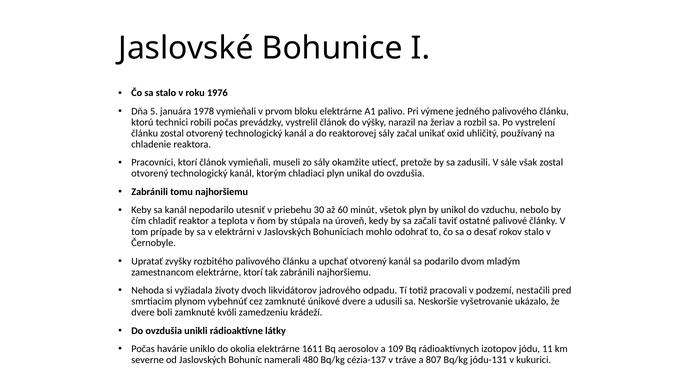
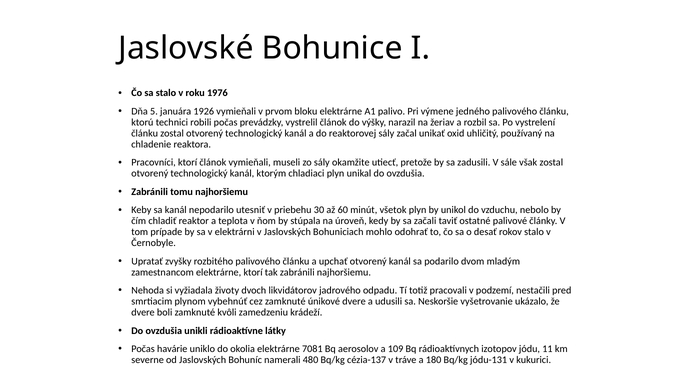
1978: 1978 -> 1926
1611: 1611 -> 7081
807: 807 -> 180
